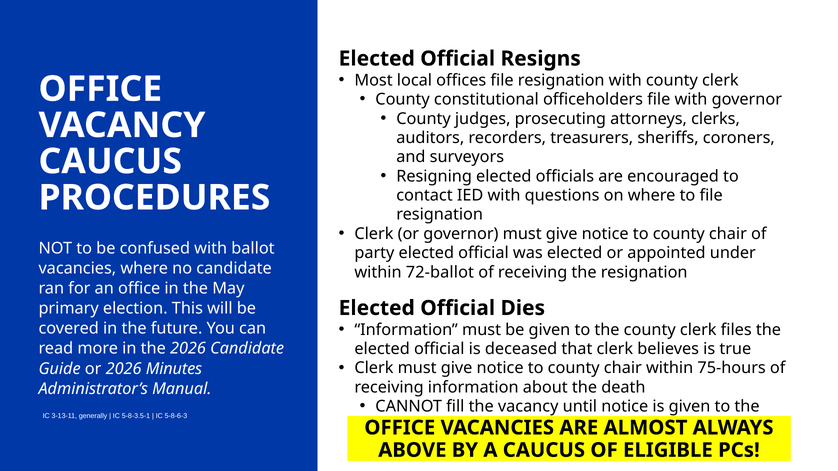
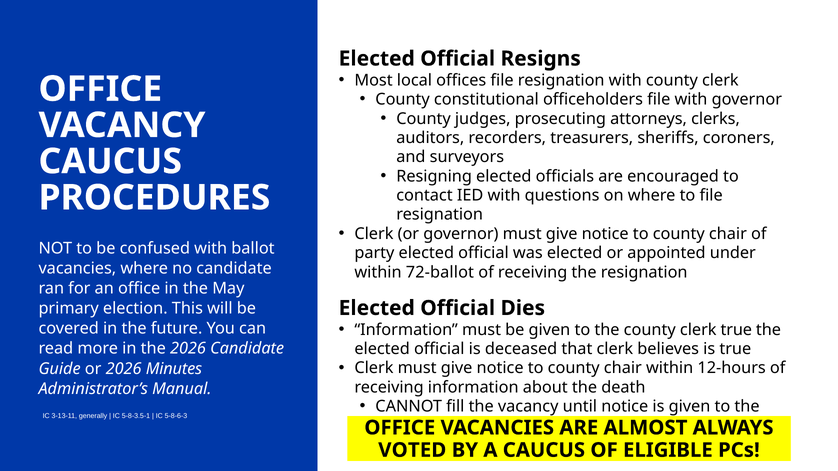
clerk files: files -> true
75-hours: 75-hours -> 12-hours
ABOVE: ABOVE -> VOTED
